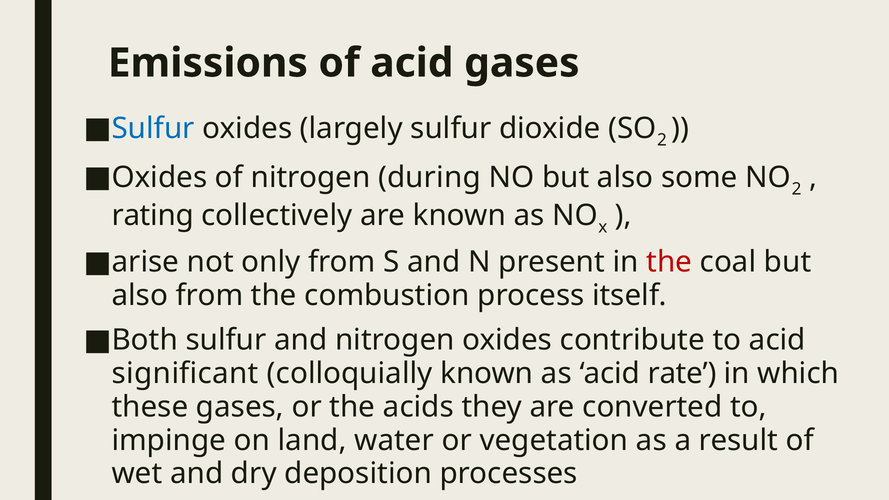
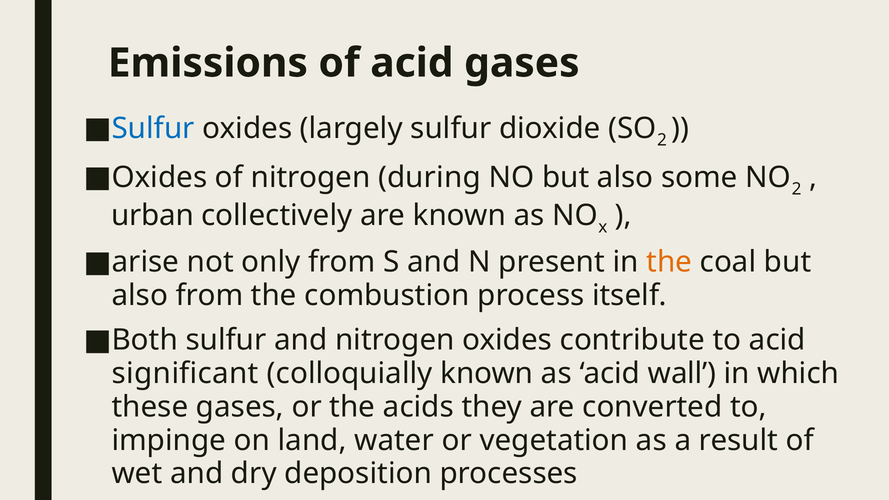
rating: rating -> urban
the at (669, 262) colour: red -> orange
rate: rate -> wall
